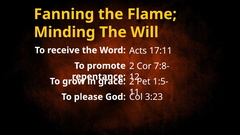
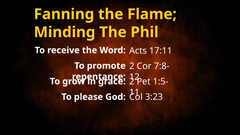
Will: Will -> Phil
